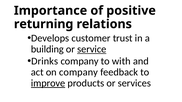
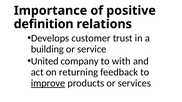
returning: returning -> definition
service underline: present -> none
Drinks: Drinks -> United
on company: company -> returning
